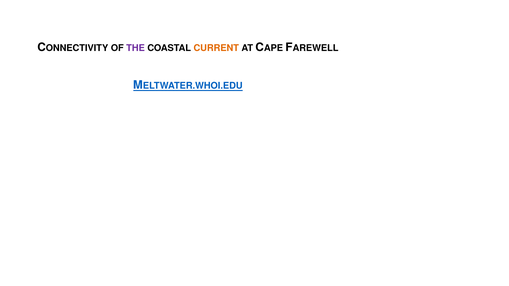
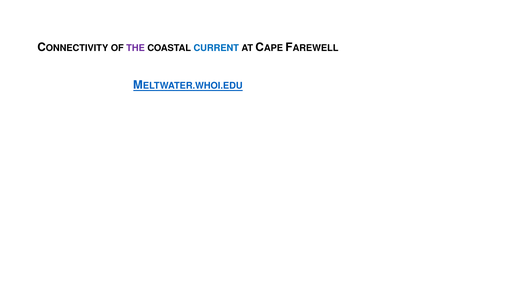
CURRENT colour: orange -> blue
